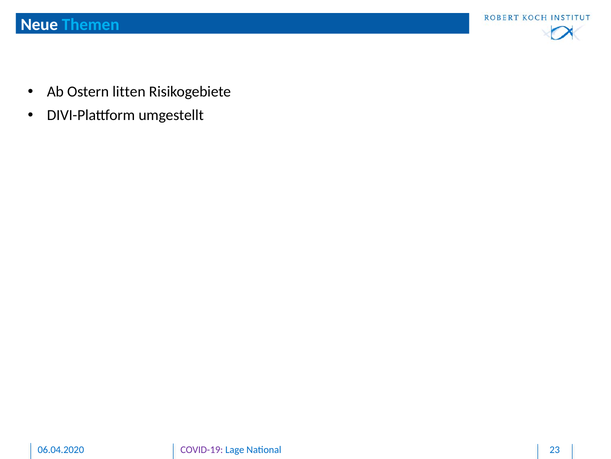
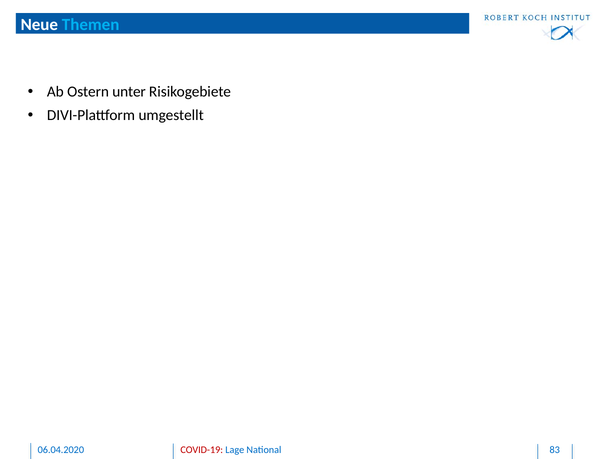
litten: litten -> unter
COVID-19 colour: purple -> red
23: 23 -> 83
